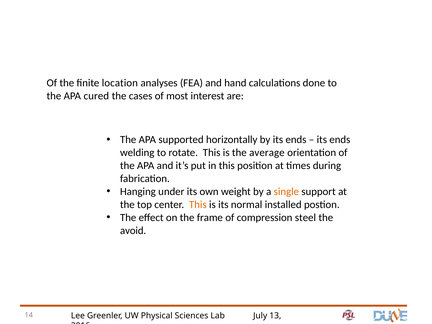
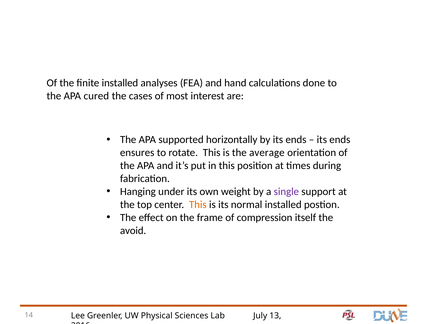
finite location: location -> installed
welding: welding -> ensures
single colour: orange -> purple
steel: steel -> itself
